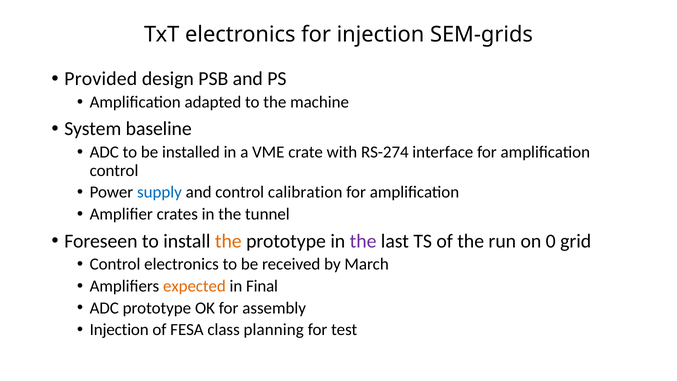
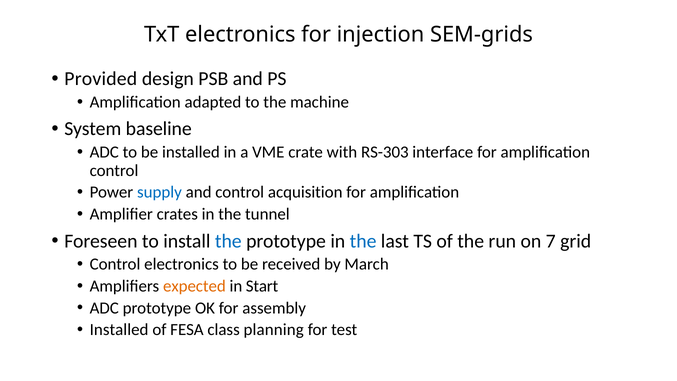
RS-274: RS-274 -> RS-303
calibration: calibration -> acquisition
the at (228, 241) colour: orange -> blue
the at (363, 241) colour: purple -> blue
0: 0 -> 7
Final: Final -> Start
Injection at (119, 330): Injection -> Installed
